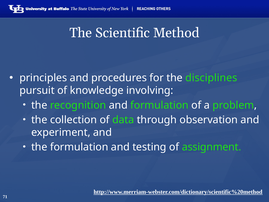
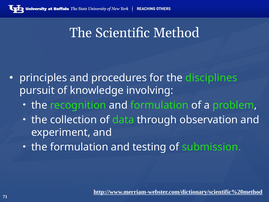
assignment: assignment -> submission
